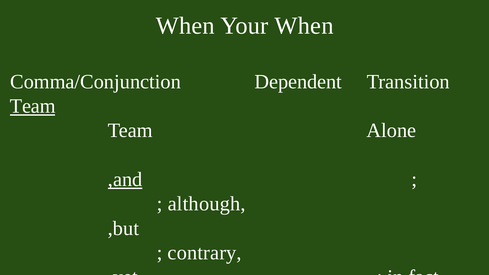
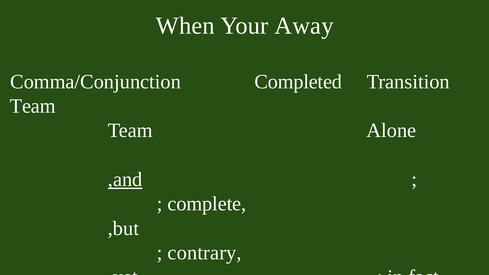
Your When: When -> Away
Dependent: Dependent -> Completed
Team at (33, 106) underline: present -> none
although: although -> complete
